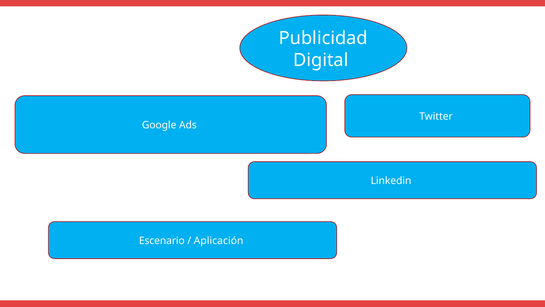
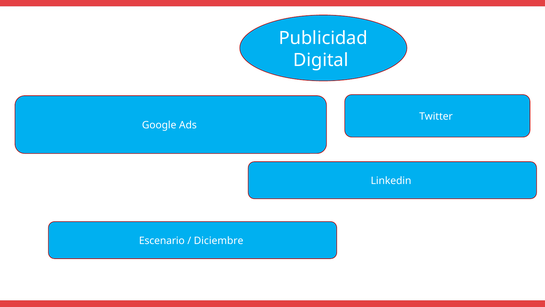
Aplicación: Aplicación -> Diciembre
